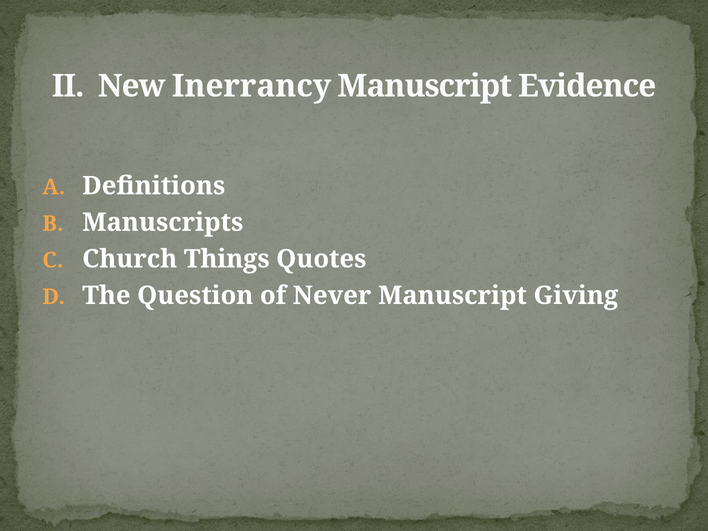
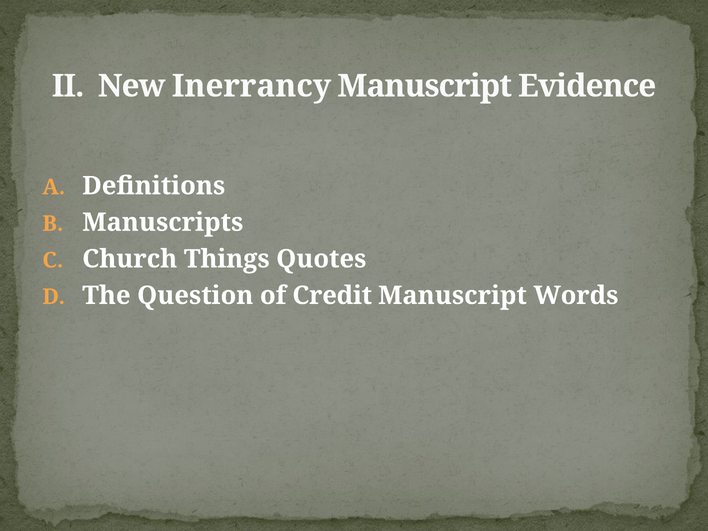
Never: Never -> Credit
Giving: Giving -> Words
